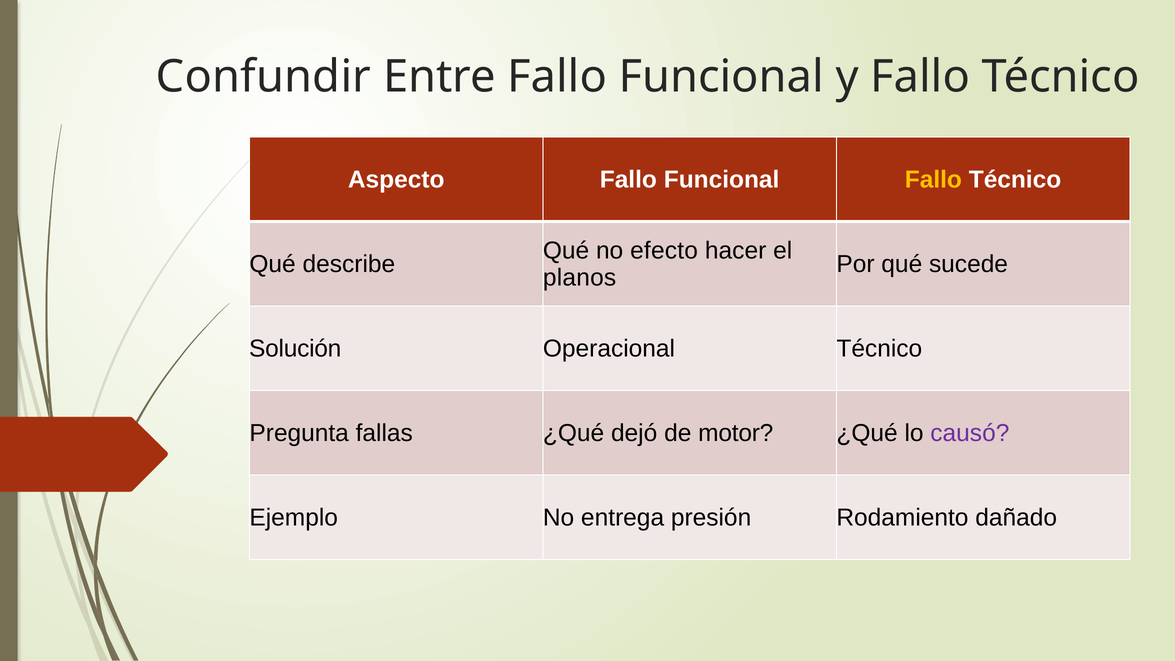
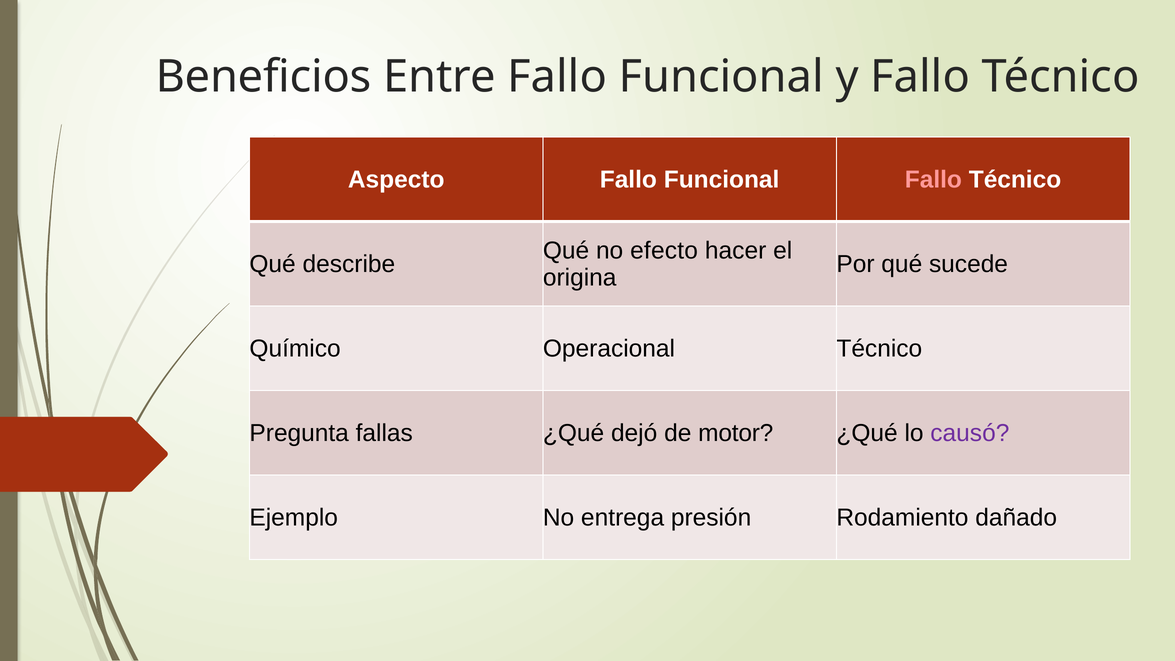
Confundir: Confundir -> Beneficios
Fallo at (933, 180) colour: yellow -> pink
planos: planos -> origina
Solución: Solución -> Químico
